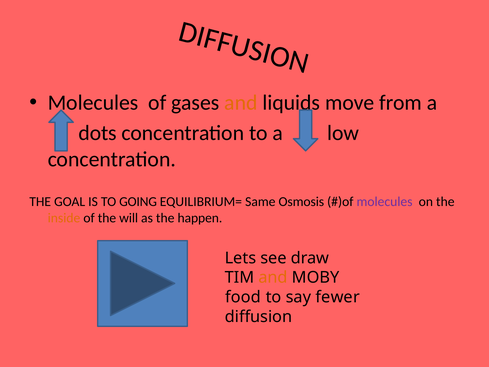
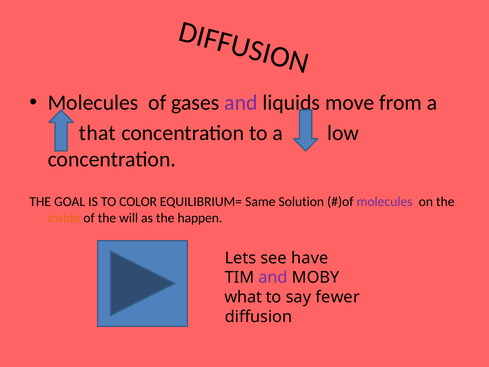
and at (241, 103) colour: orange -> purple
dots: dots -> that
GOING: GOING -> COLOR
Osmosis: Osmosis -> Solution
draw: draw -> have
and at (273, 277) colour: orange -> purple
food: food -> what
